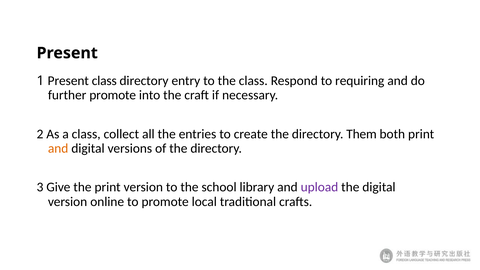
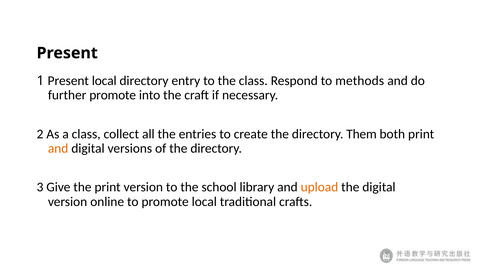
Present class: class -> local
requiring: requiring -> methods
upload colour: purple -> orange
